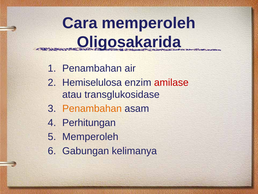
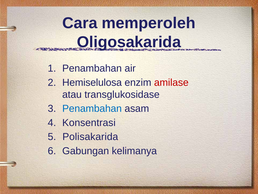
Penambahan at (92, 108) colour: orange -> blue
Perhitungan: Perhitungan -> Konsentrasi
Memperoleh at (90, 136): Memperoleh -> Polisakarida
